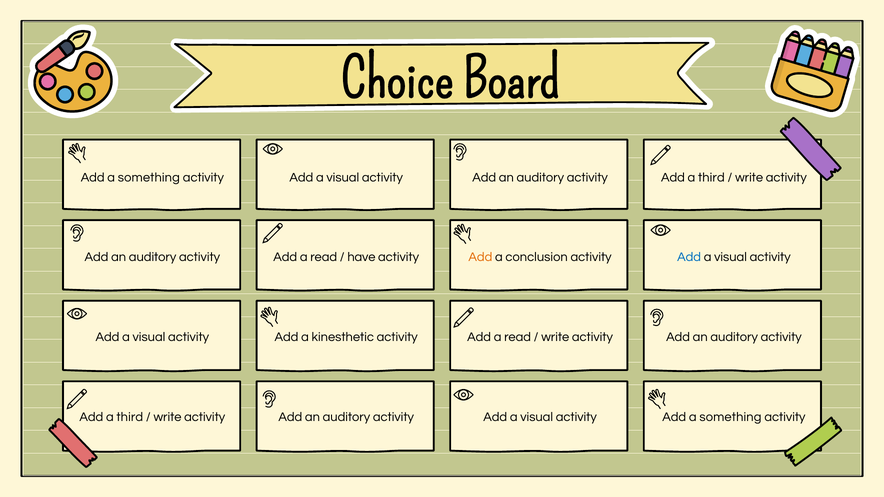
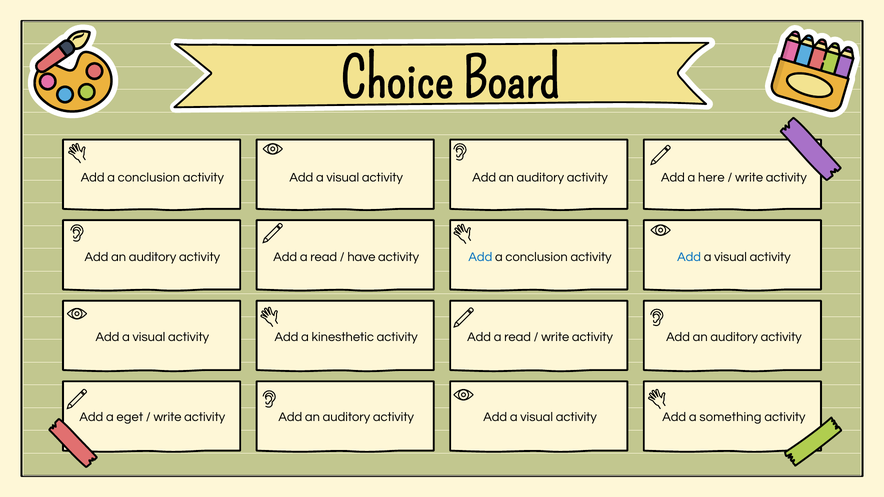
something at (149, 177): something -> conclusion
third at (711, 177): third -> here
Add at (480, 257) colour: orange -> blue
third at (130, 417): third -> eget
